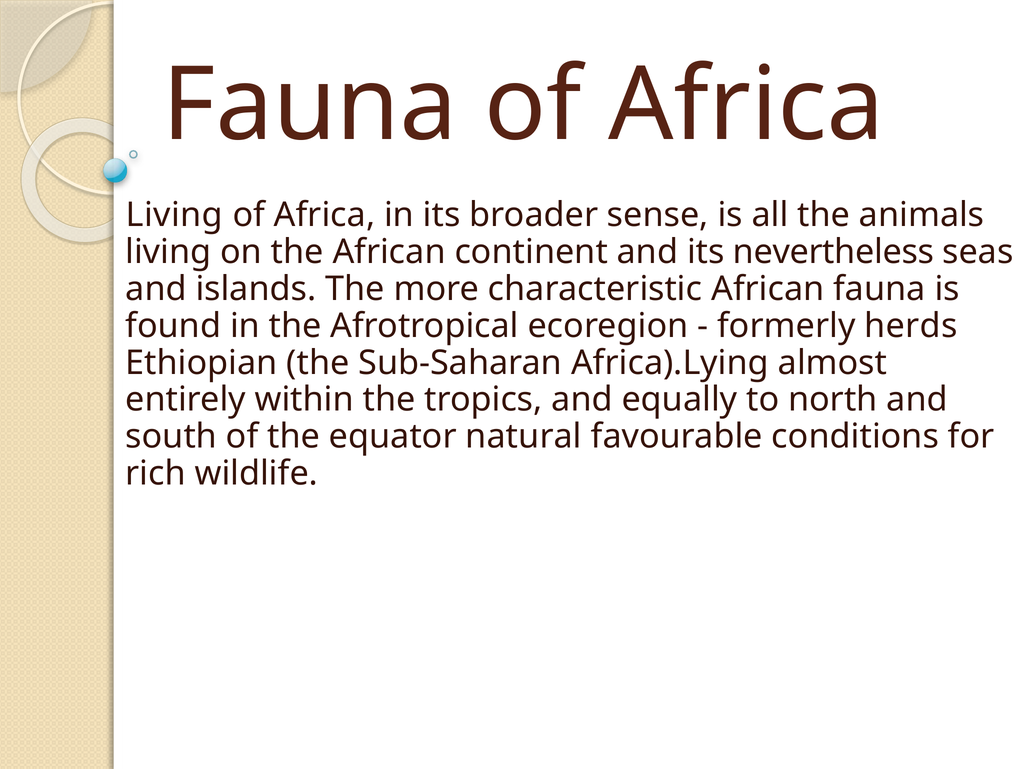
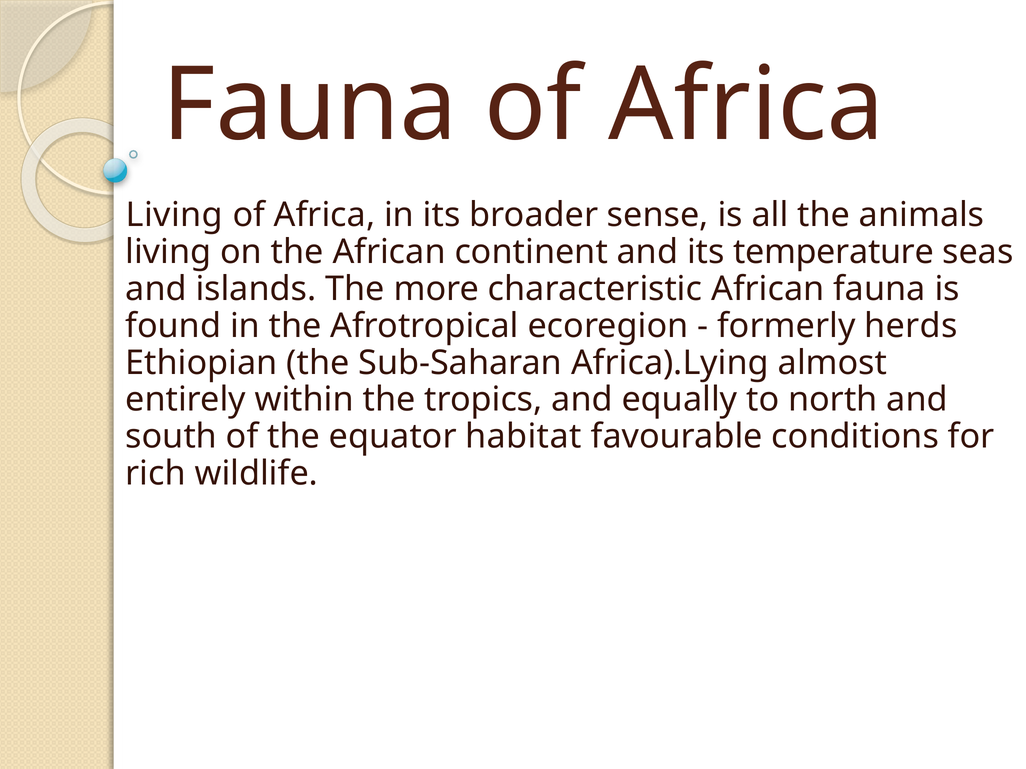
nevertheless: nevertheless -> temperature
natural: natural -> habitat
